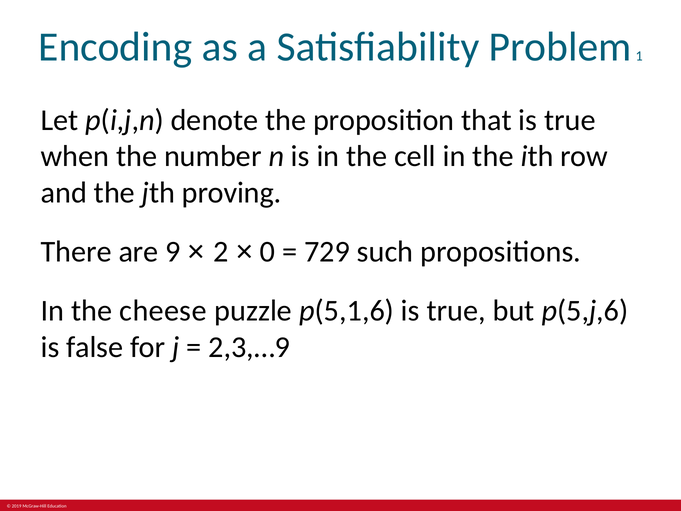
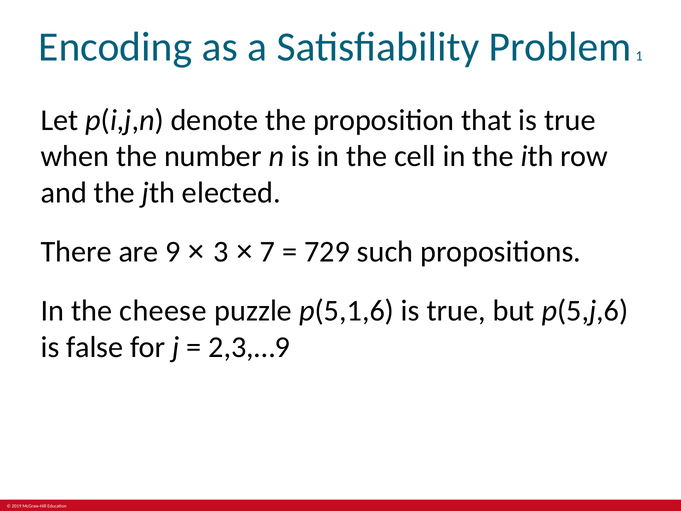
proving: proving -> elected
2: 2 -> 3
0: 0 -> 7
